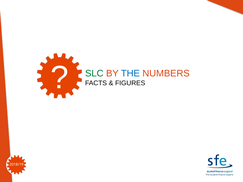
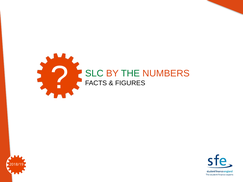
THE colour: blue -> green
